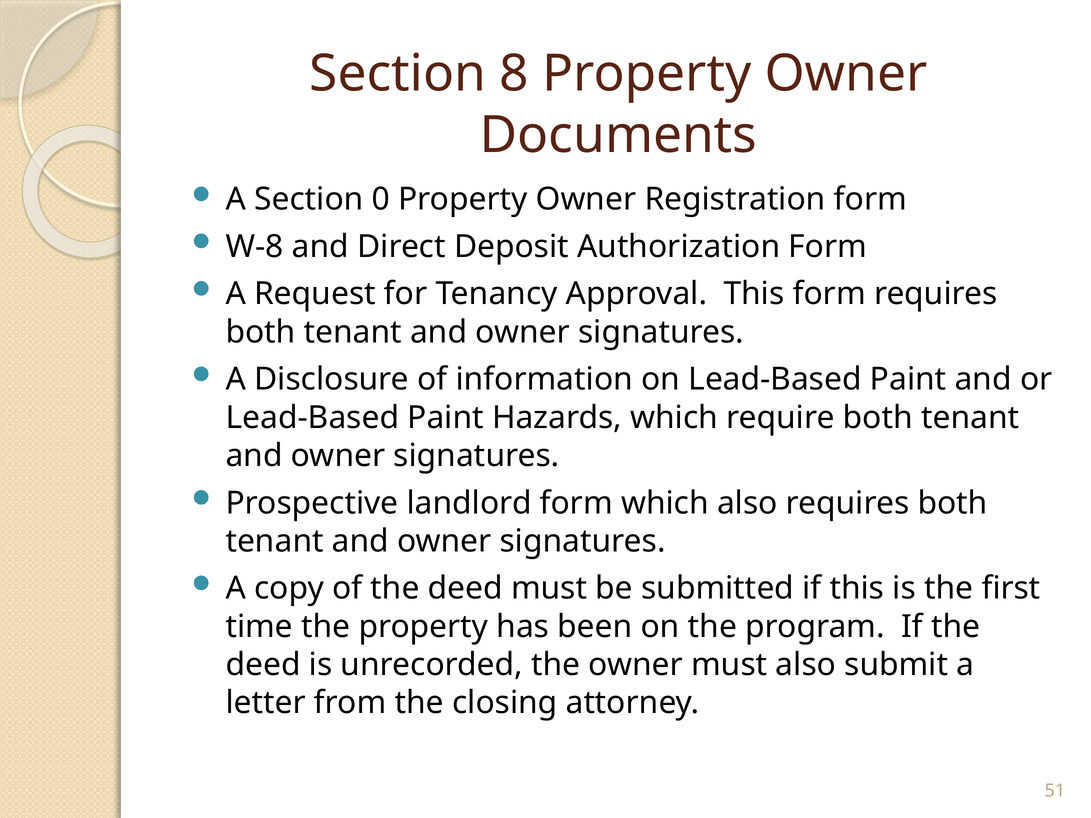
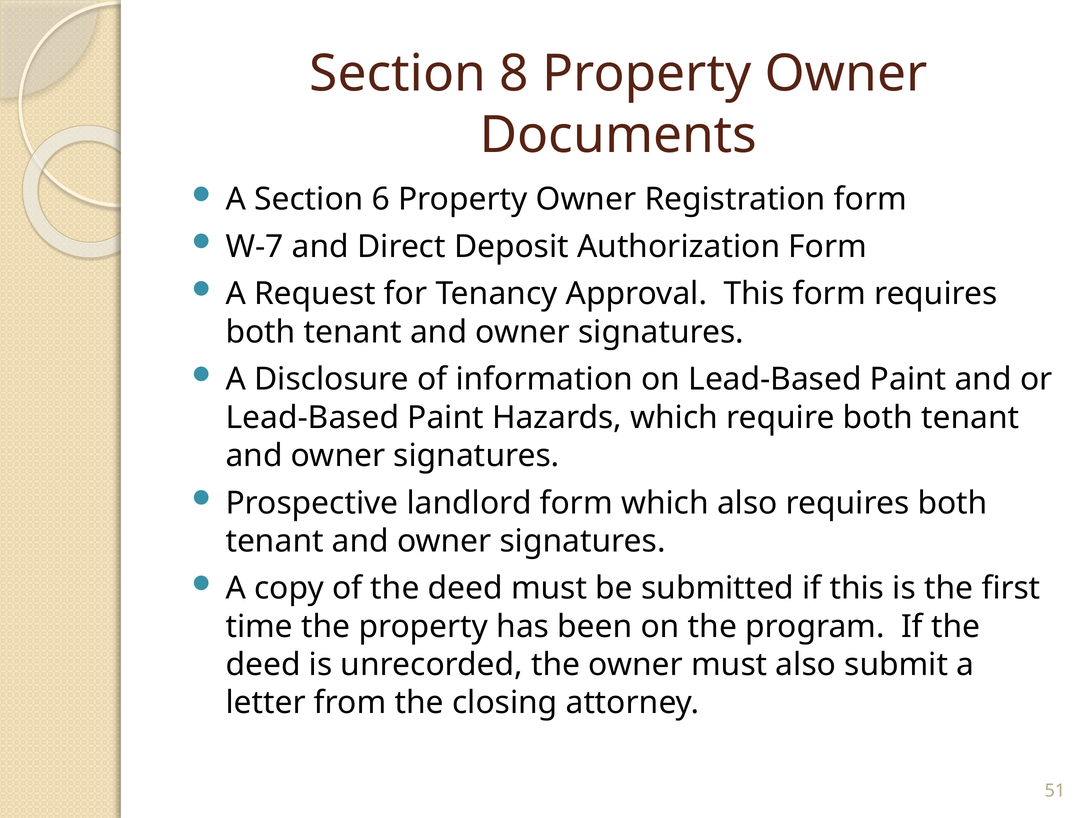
0: 0 -> 6
W-8: W-8 -> W-7
